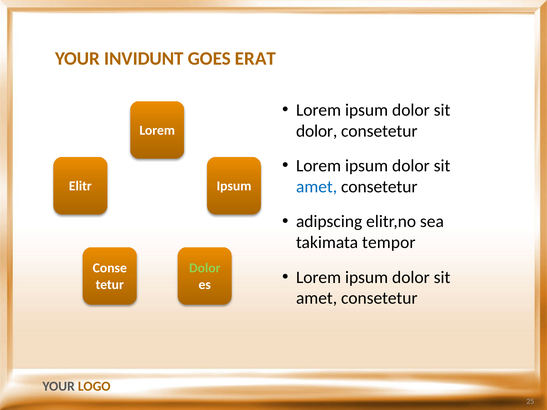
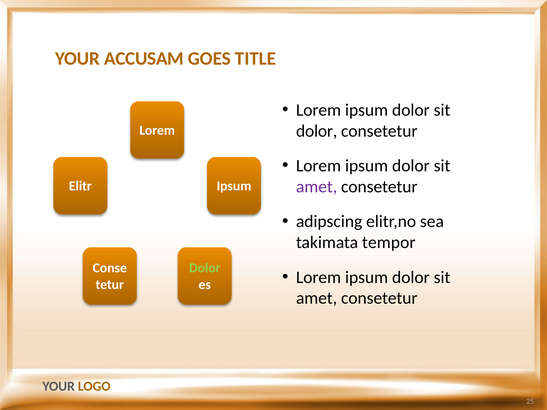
INVIDUNT: INVIDUNT -> ACCUSAM
ERAT: ERAT -> TITLE
amet at (317, 187) colour: blue -> purple
